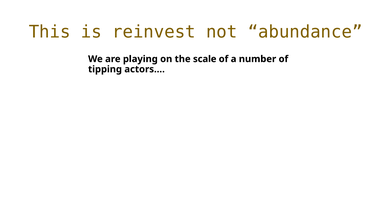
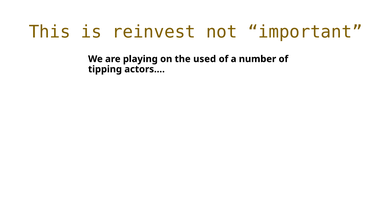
abundance: abundance -> important
scale: scale -> used
